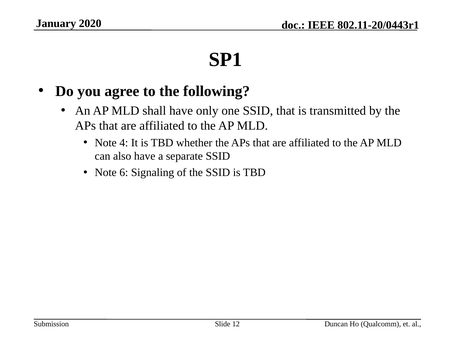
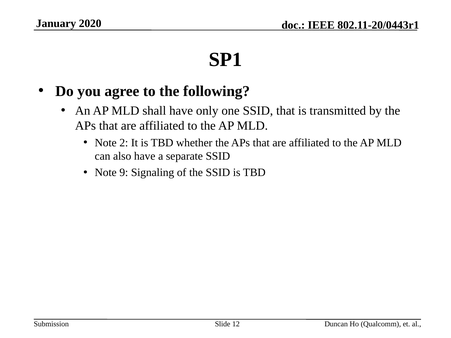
4: 4 -> 2
6: 6 -> 9
